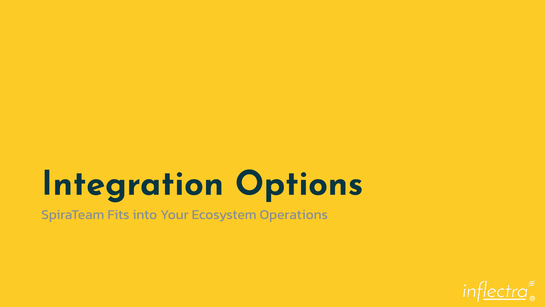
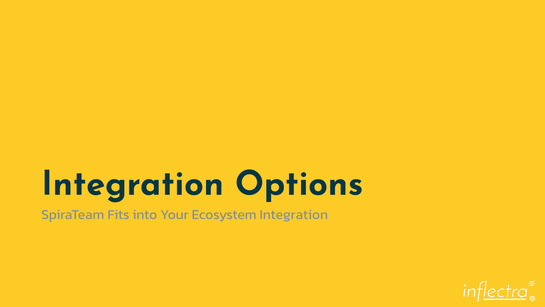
Ecosystem Operations: Operations -> Integration
